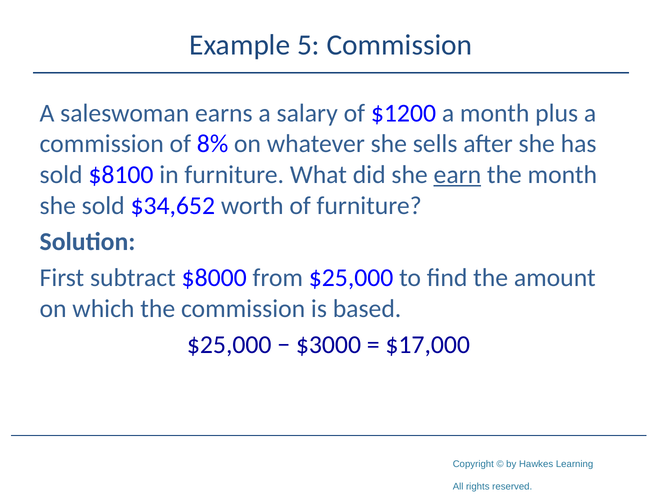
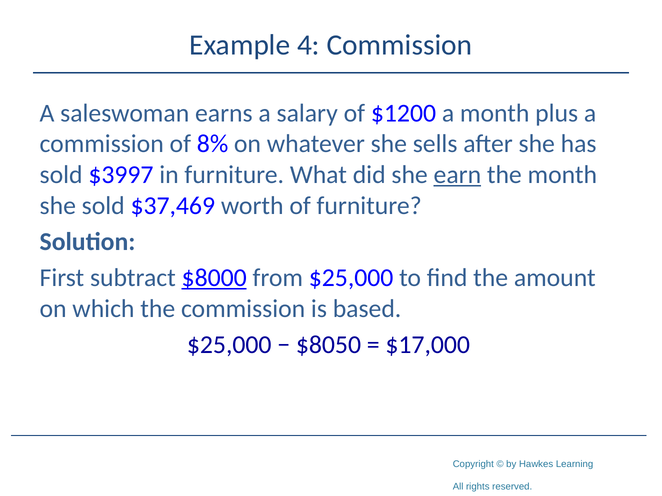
5: 5 -> 4
$8100: $8100 -> $3997
$34,652: $34,652 -> $37,469
$8000 underline: none -> present
$3000: $3000 -> $8050
